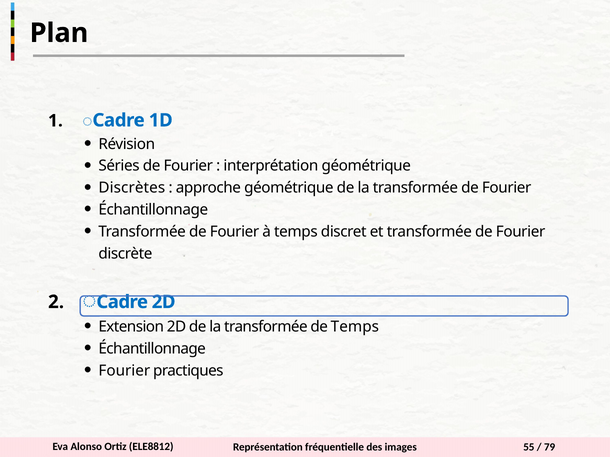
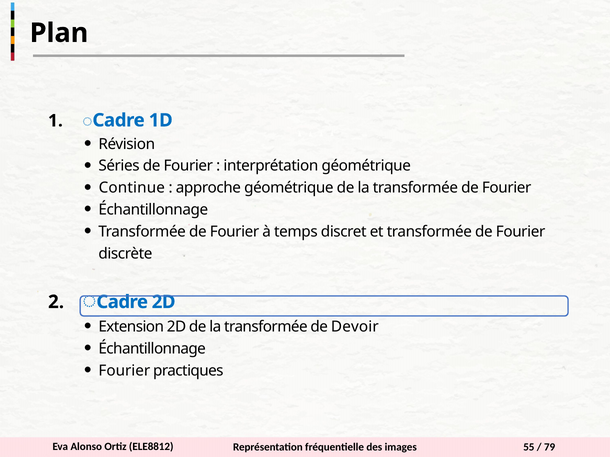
Discrètes: Discrètes -> Continue
de Temps: Temps -> Devoir
